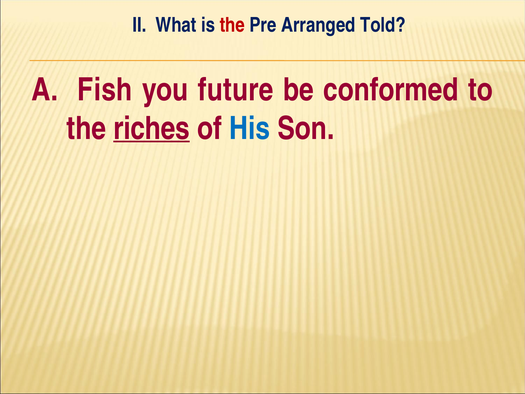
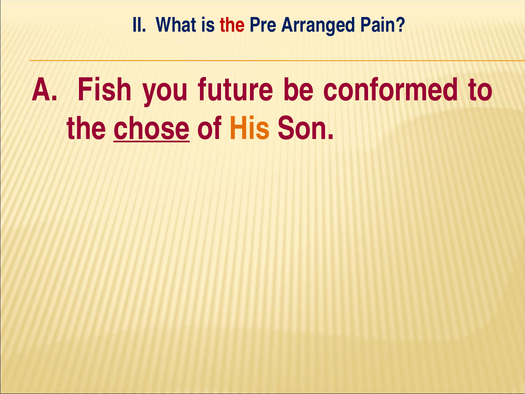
Told: Told -> Pain
riches: riches -> chose
His colour: blue -> orange
